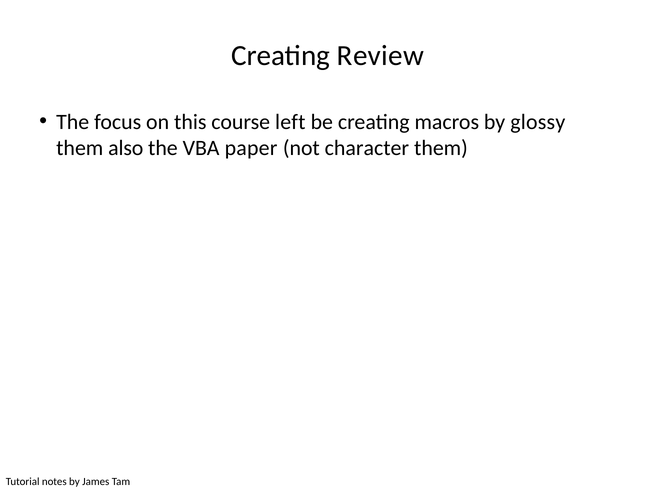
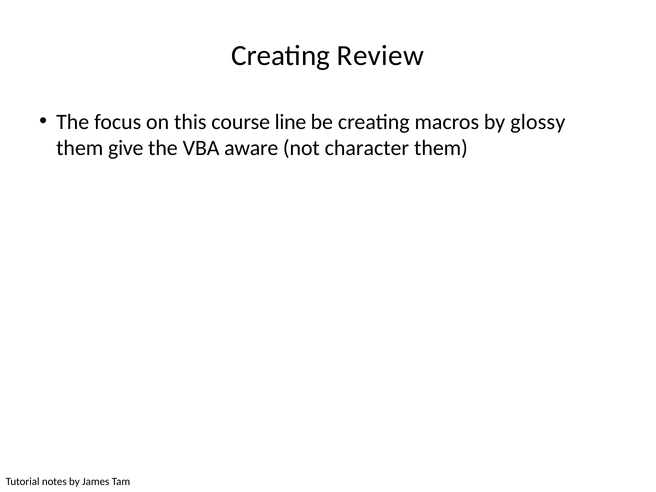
left: left -> line
also: also -> give
paper: paper -> aware
